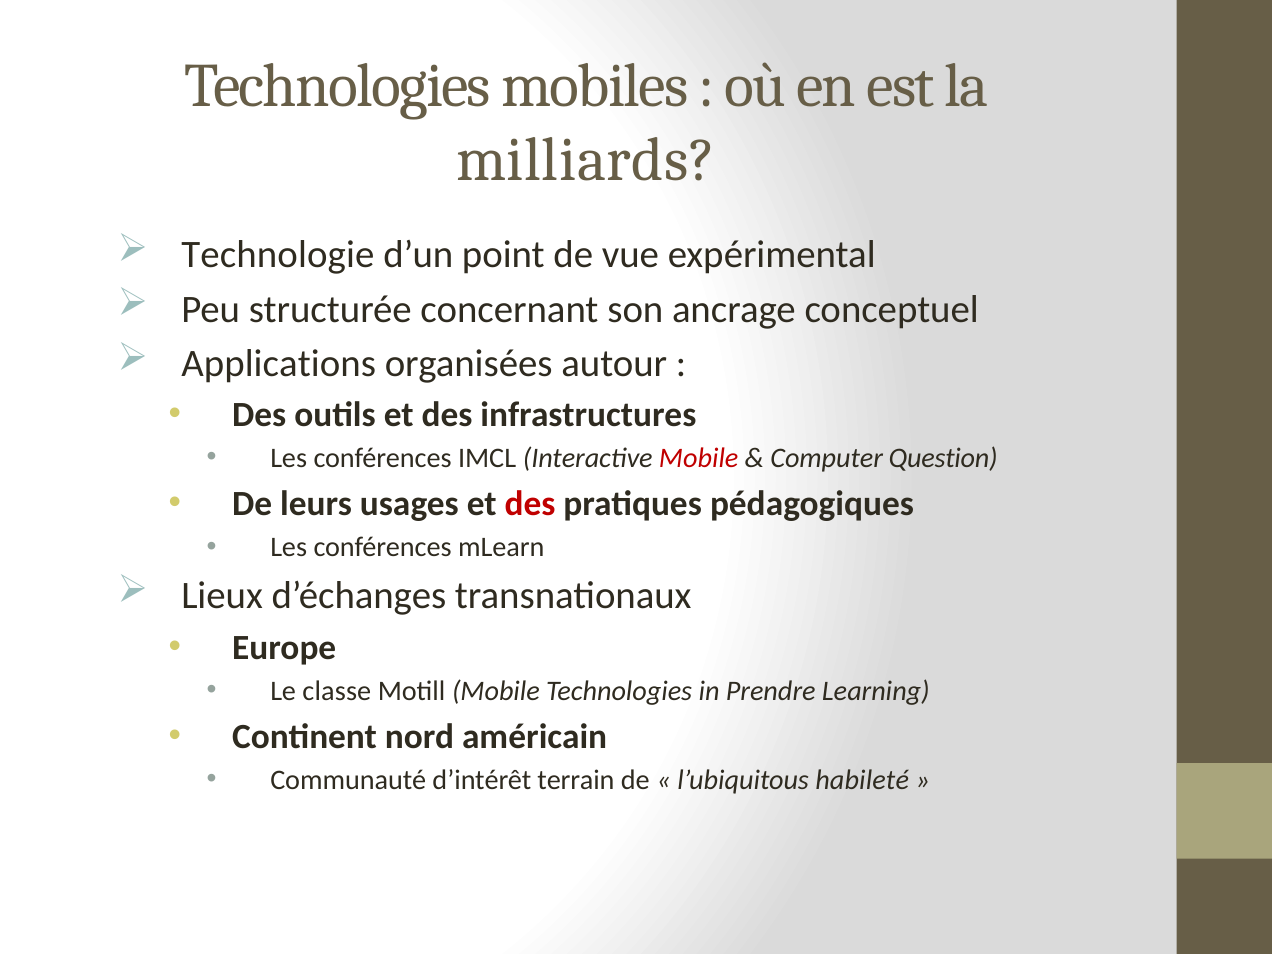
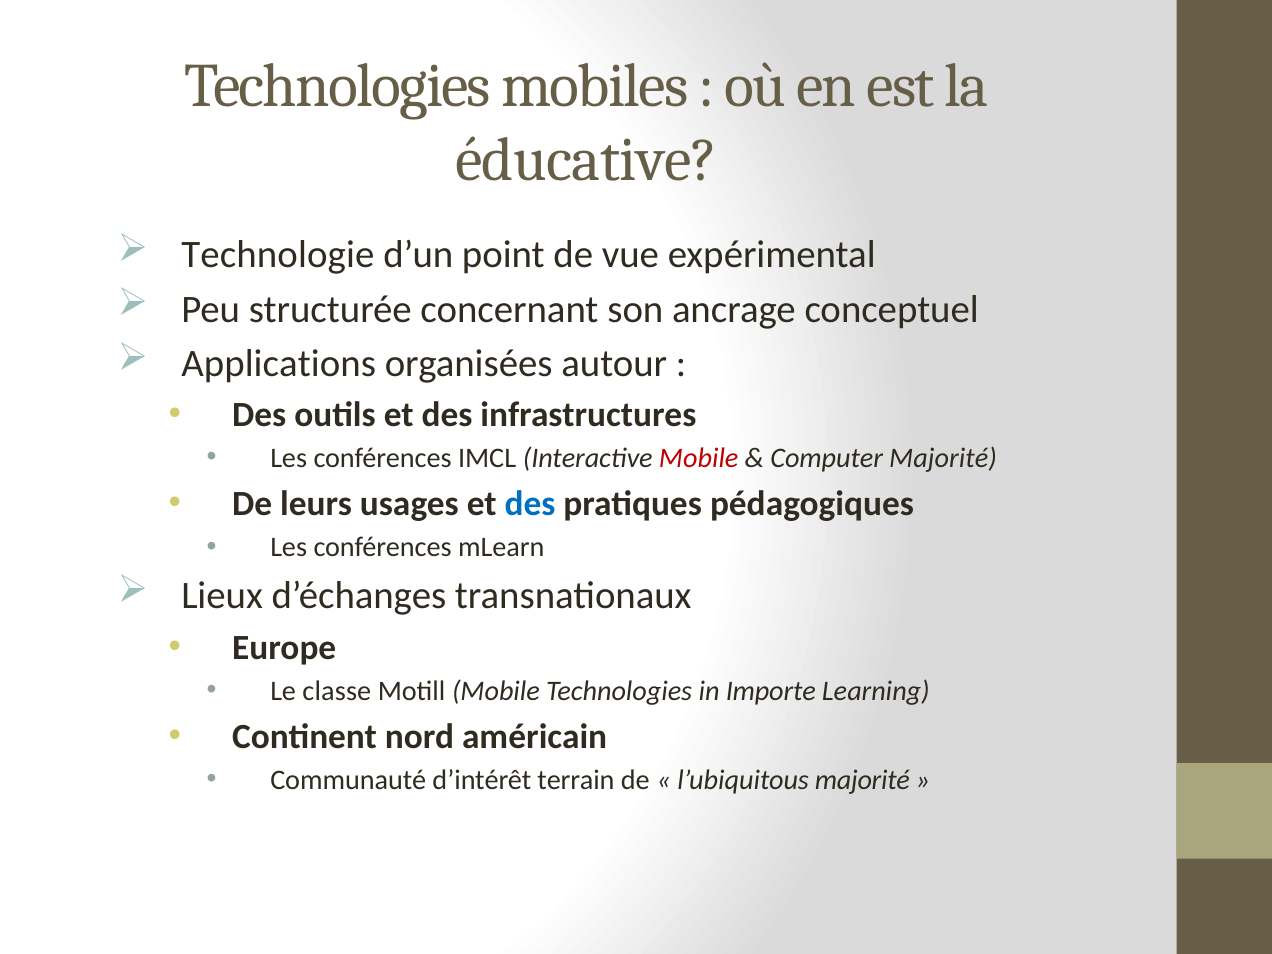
milliards: milliards -> éducative
Computer Question: Question -> Majorité
des at (530, 504) colour: red -> blue
Prendre: Prendre -> Importe
l’ubiquitous habileté: habileté -> majorité
